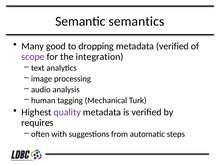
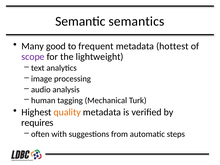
dropping: dropping -> frequent
metadata verified: verified -> hottest
integration: integration -> lightweight
quality colour: purple -> orange
